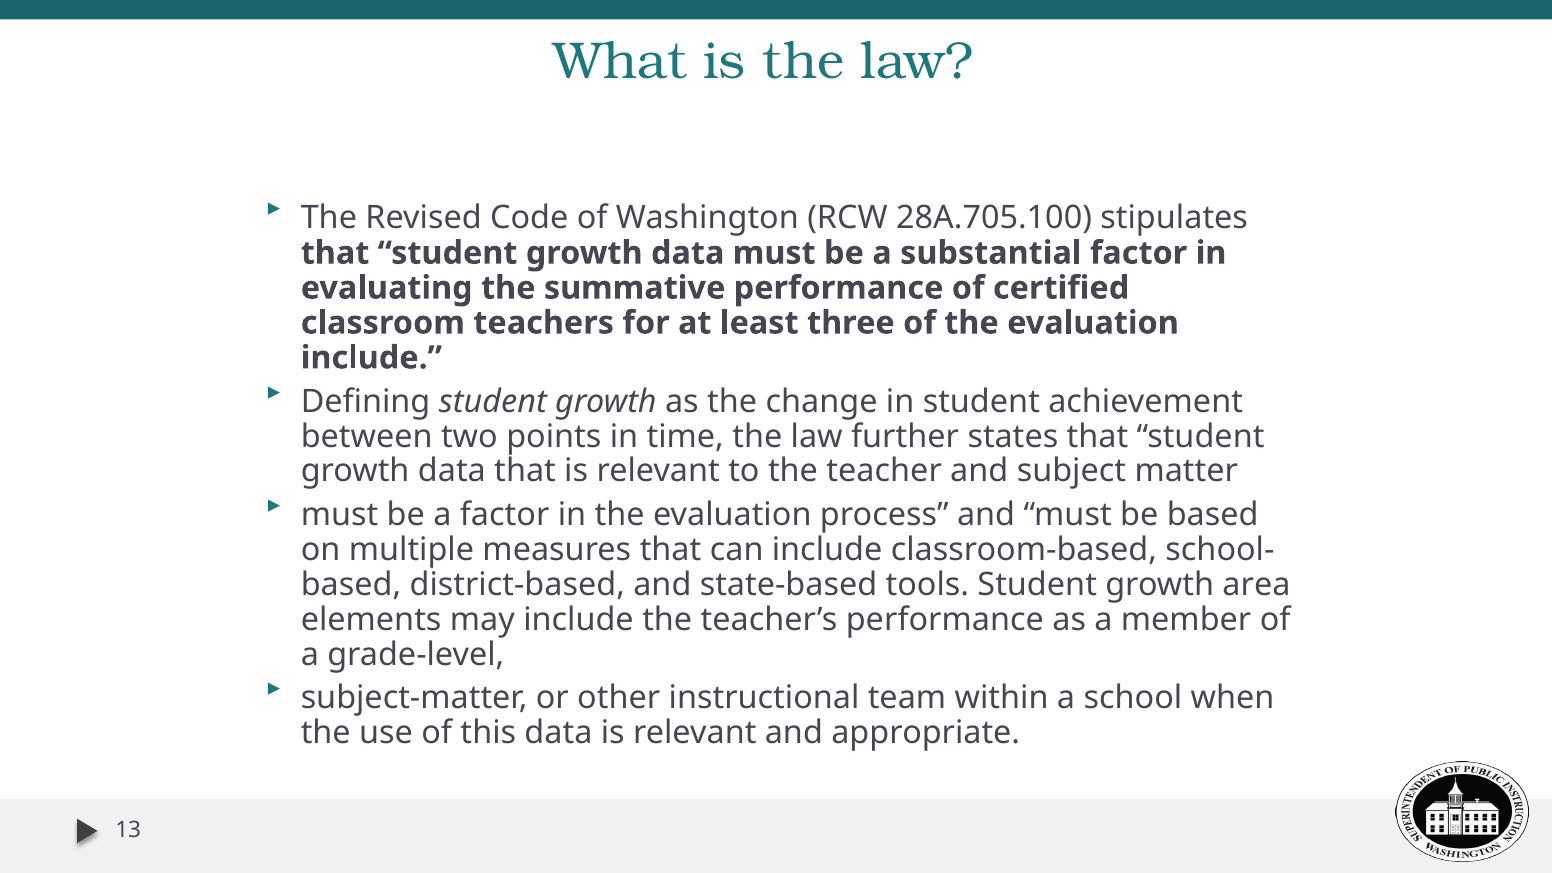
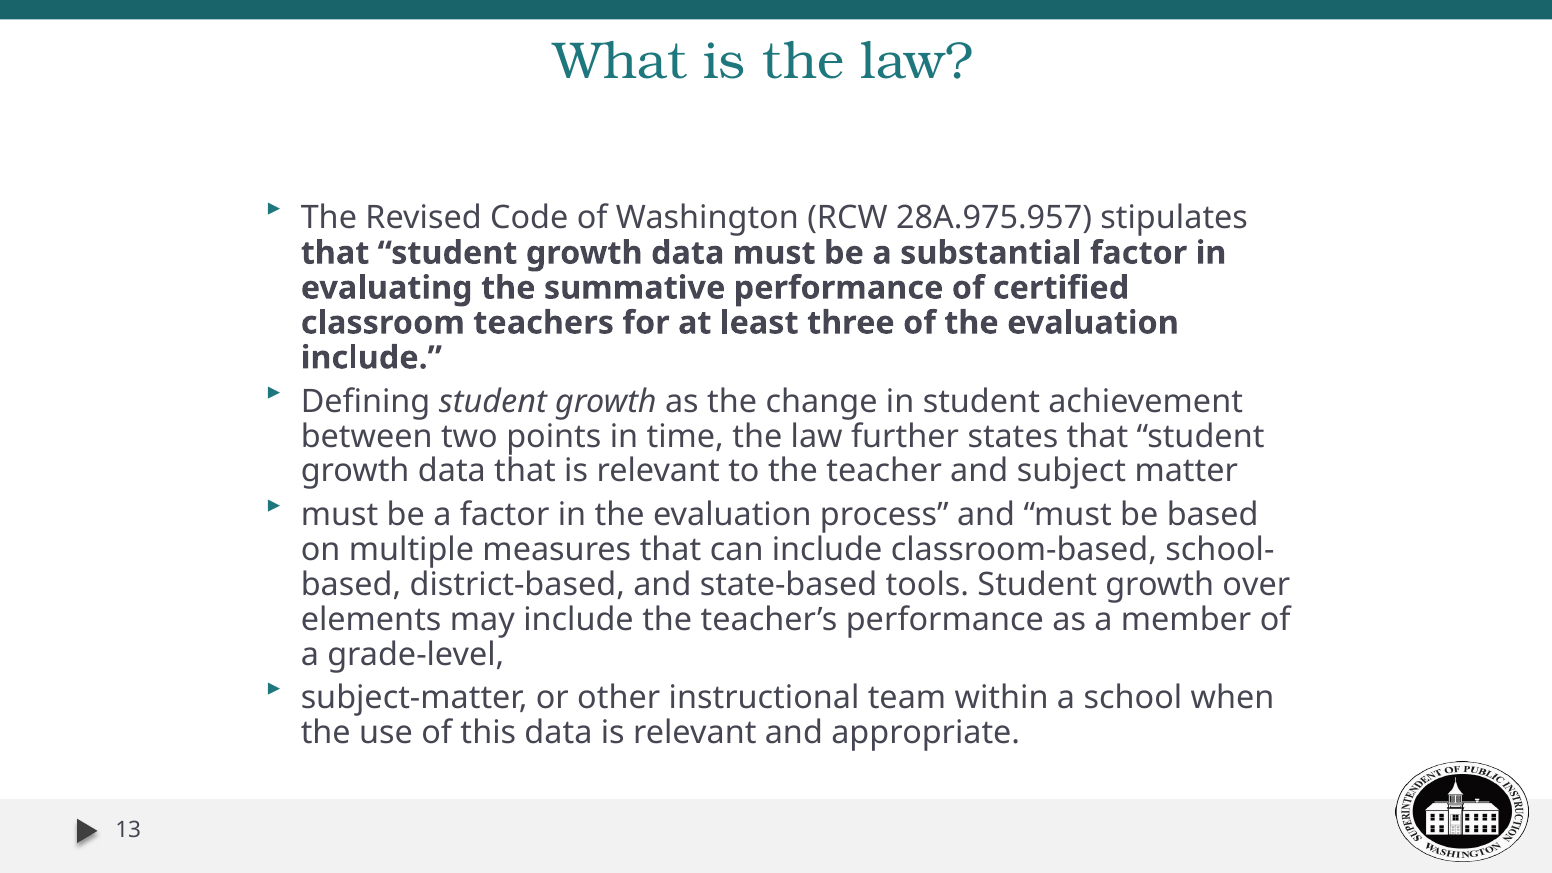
28A.705.100: 28A.705.100 -> 28A.975.957
area: area -> over
